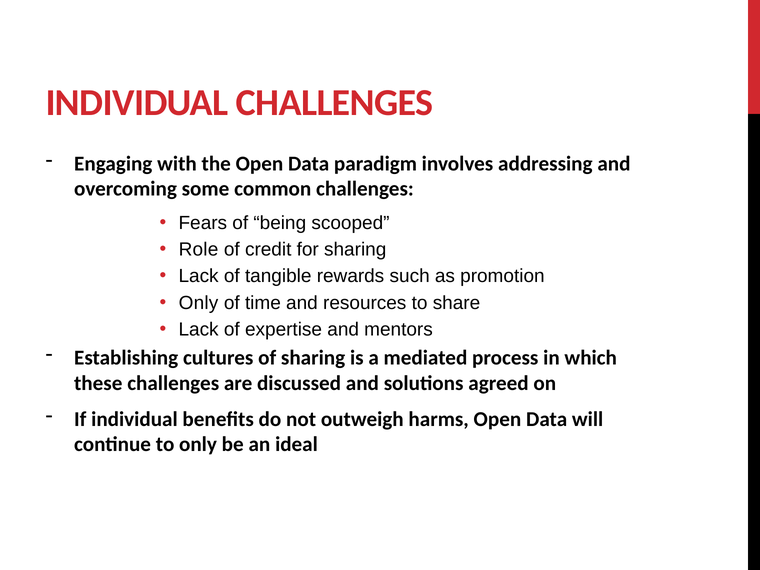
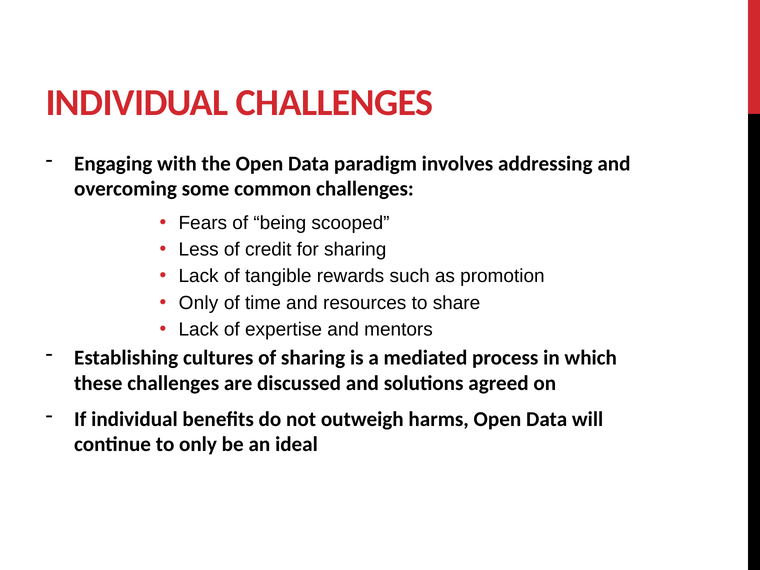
Role: Role -> Less
